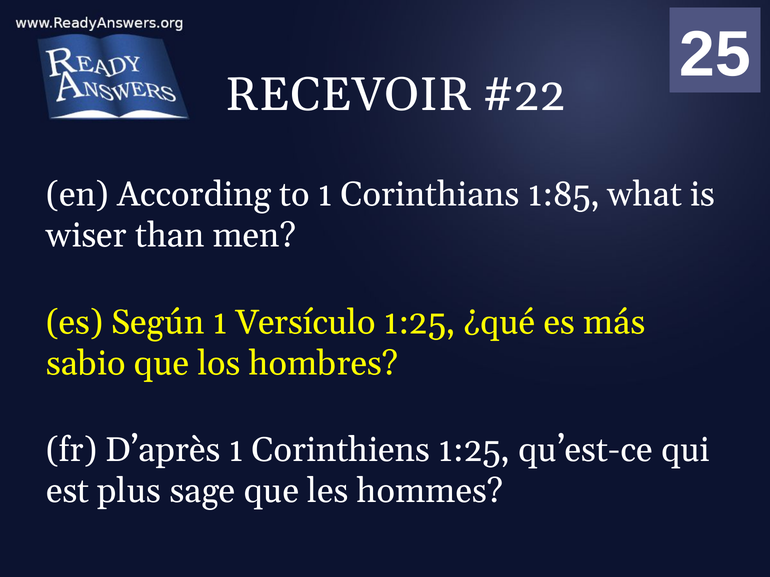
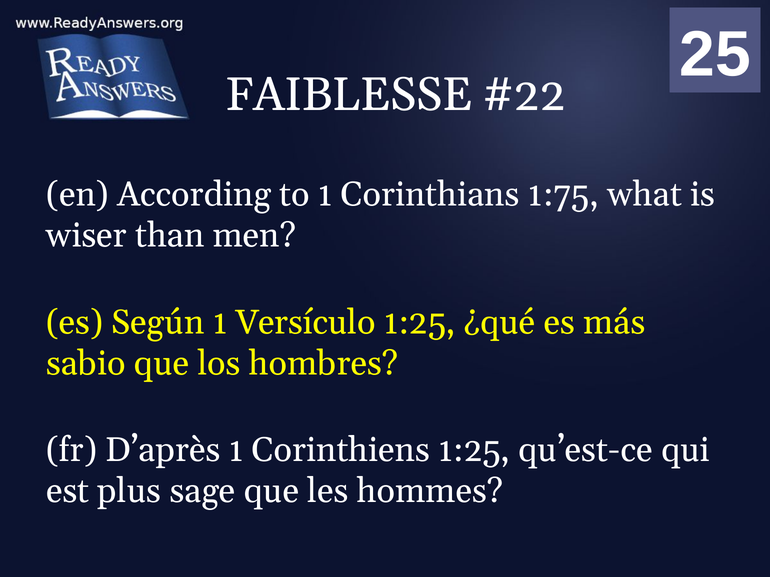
RECEVOIR: RECEVOIR -> FAIBLESSE
1:85: 1:85 -> 1:75
